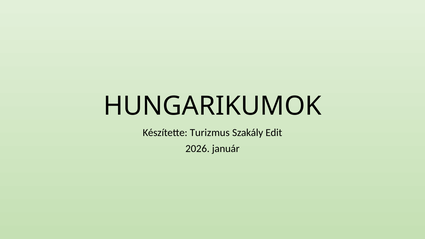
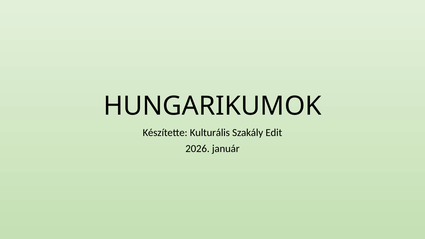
Turizmus: Turizmus -> Kulturális
